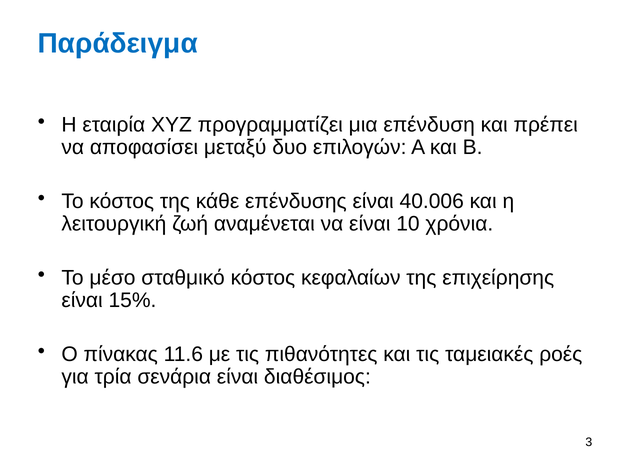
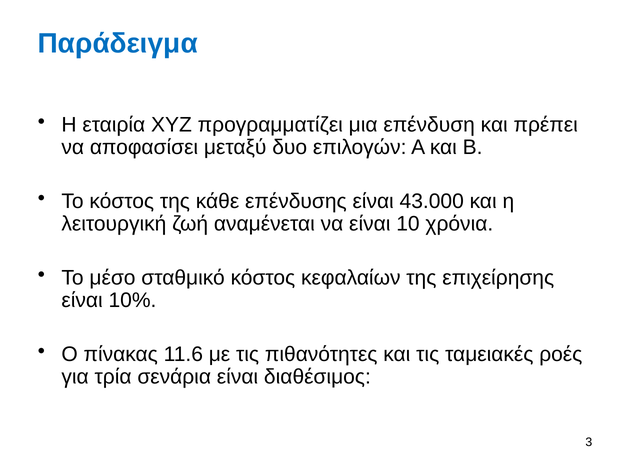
40.006: 40.006 -> 43.000
15%: 15% -> 10%
